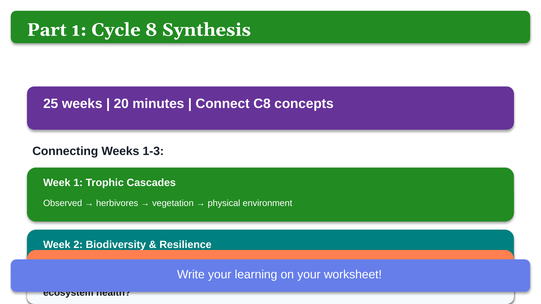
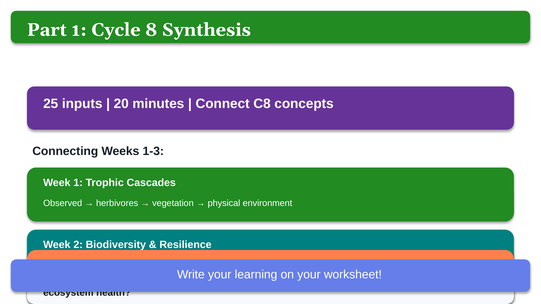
25 weeks: weeks -> inputs
